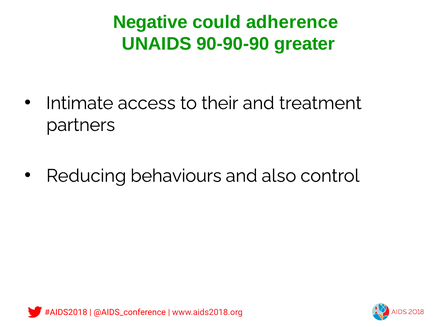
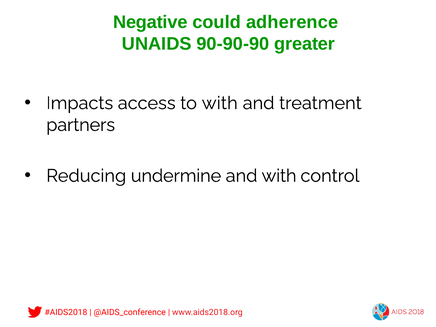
Intimate: Intimate -> Impacts
to their: their -> with
behaviours: behaviours -> undermine
and also: also -> with
